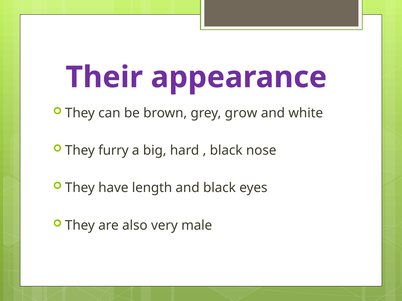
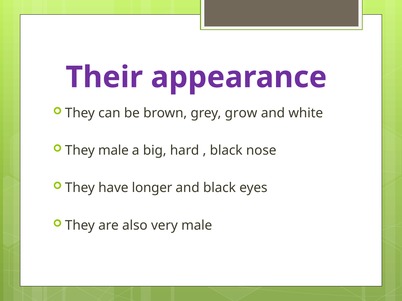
They furry: furry -> male
length: length -> longer
